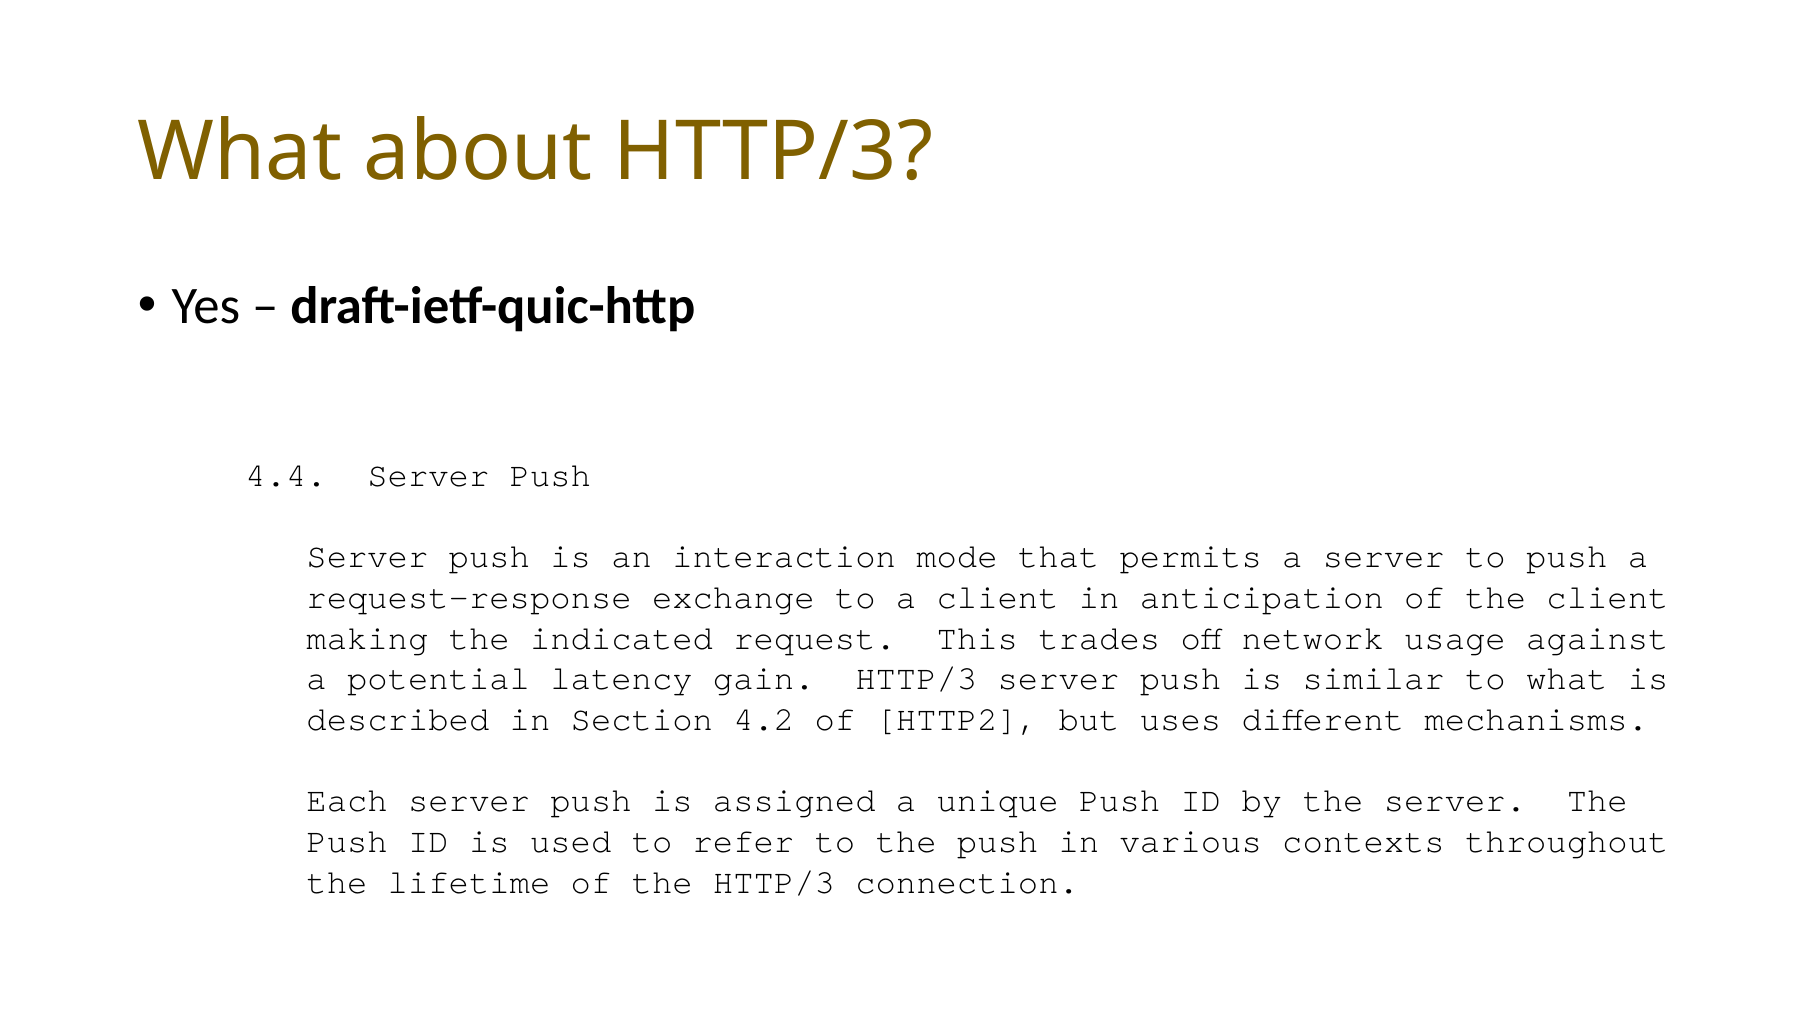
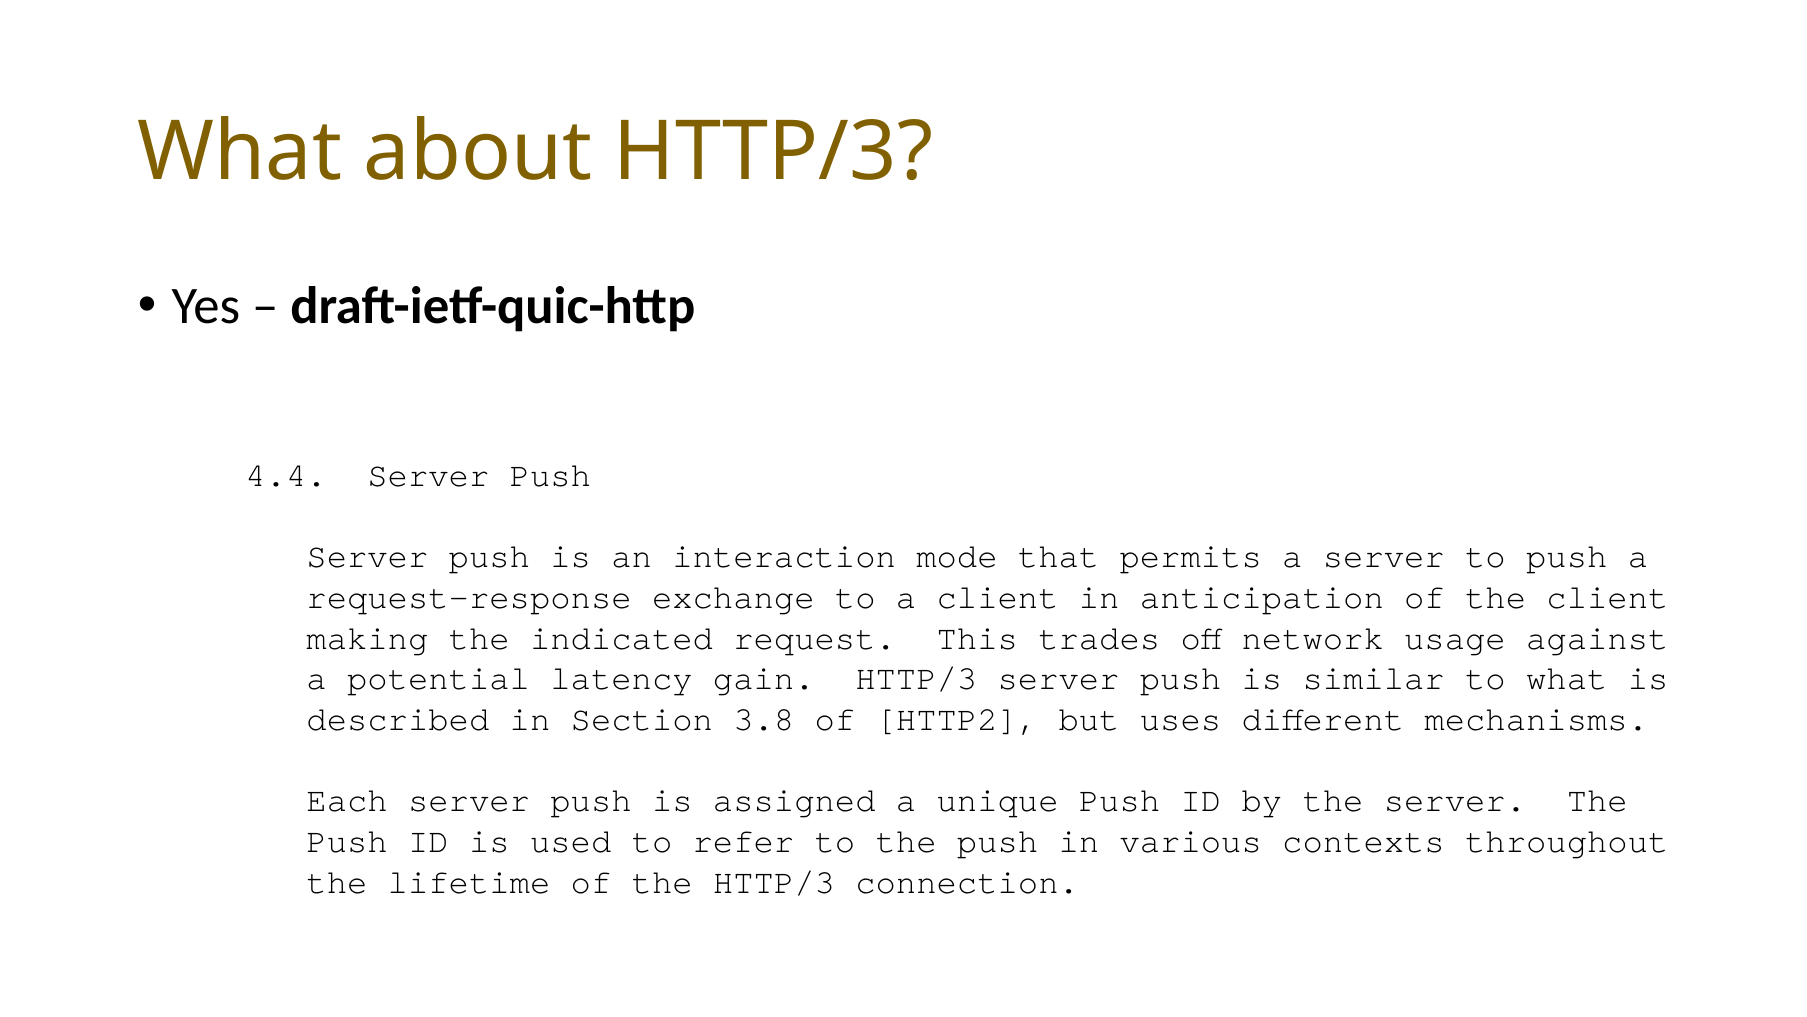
4.2: 4.2 -> 3.8
